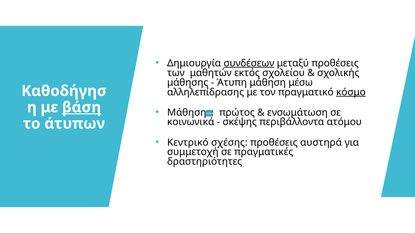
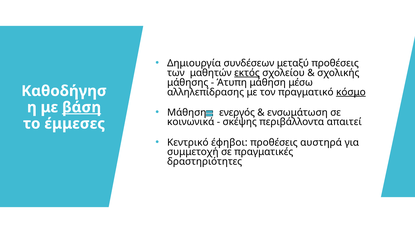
συνδέσεων underline: present -> none
εκτός underline: none -> present
πρώτος: πρώτος -> ενεργός
ατόμου: ατόμου -> απαιτεί
άτυπων: άτυπων -> έμμεσες
σχέσης: σχέσης -> έφηβοι
